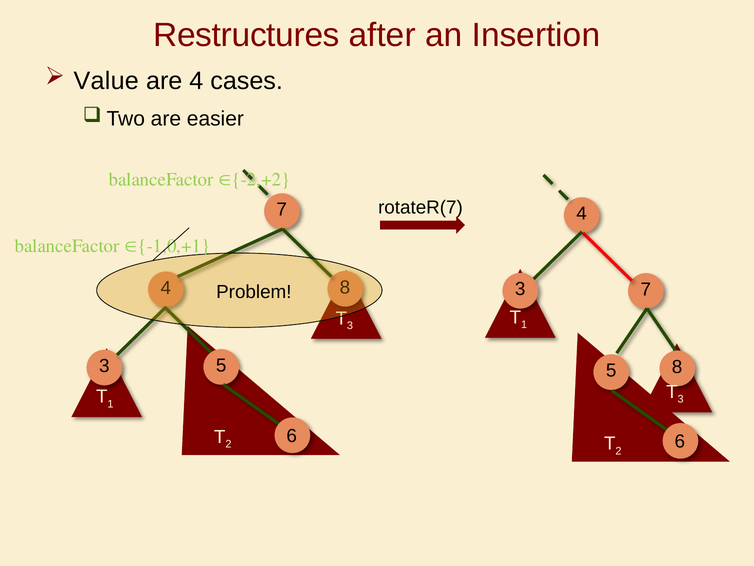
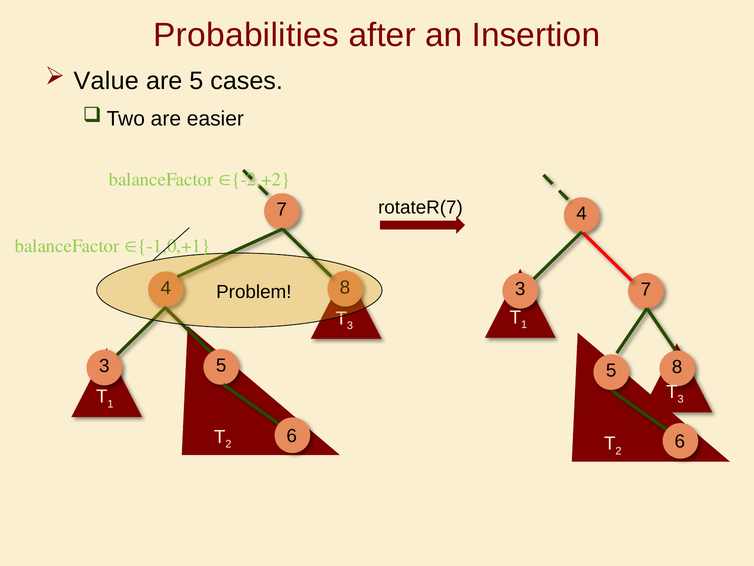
Restructures: Restructures -> Probabilities
are 4: 4 -> 5
